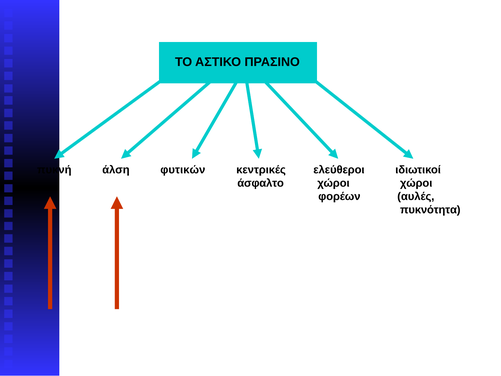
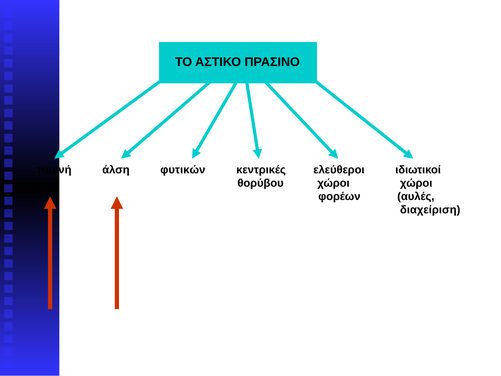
άσφαλτο: άσφαλτο -> θορύβου
πυκνότητα: πυκνότητα -> διαχείριση
